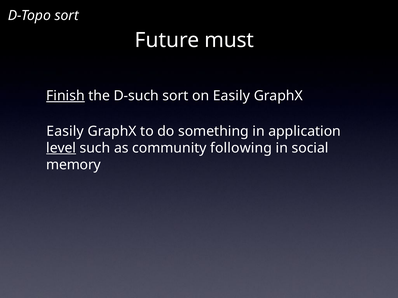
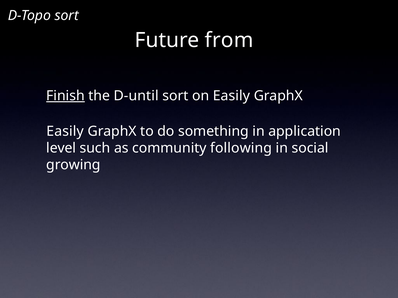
must: must -> from
D-such: D-such -> D-until
level underline: present -> none
memory: memory -> growing
